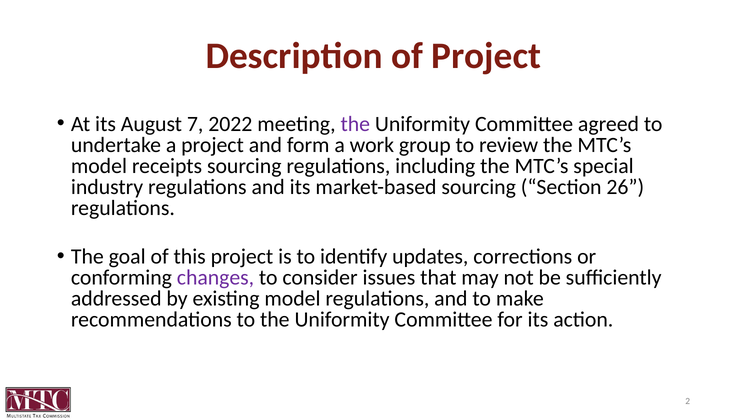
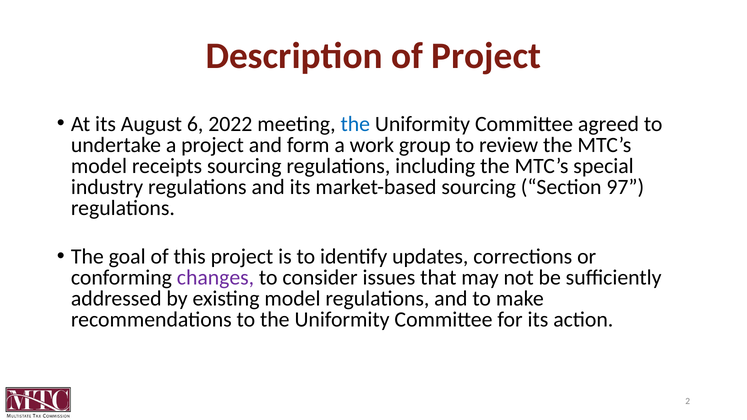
7: 7 -> 6
the at (355, 124) colour: purple -> blue
26: 26 -> 97
